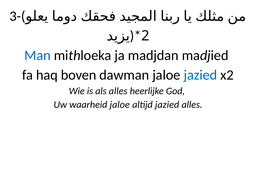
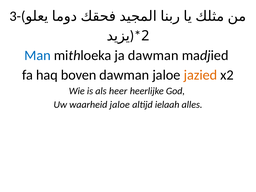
ja madjdan: madjdan -> dawman
jazied at (200, 75) colour: blue -> orange
als alles: alles -> heer
altijd jazied: jazied -> ielaah
